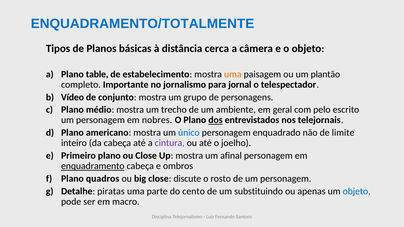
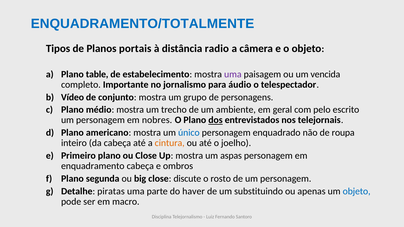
básicas: básicas -> portais
cerca: cerca -> radio
uma at (233, 74) colour: orange -> purple
plantão: plantão -> vencida
jornal: jornal -> áudio
limite: limite -> roupa
cintura colour: purple -> orange
afinal: afinal -> aspas
enquadramento underline: present -> none
quadros: quadros -> segunda
cento: cento -> haver
